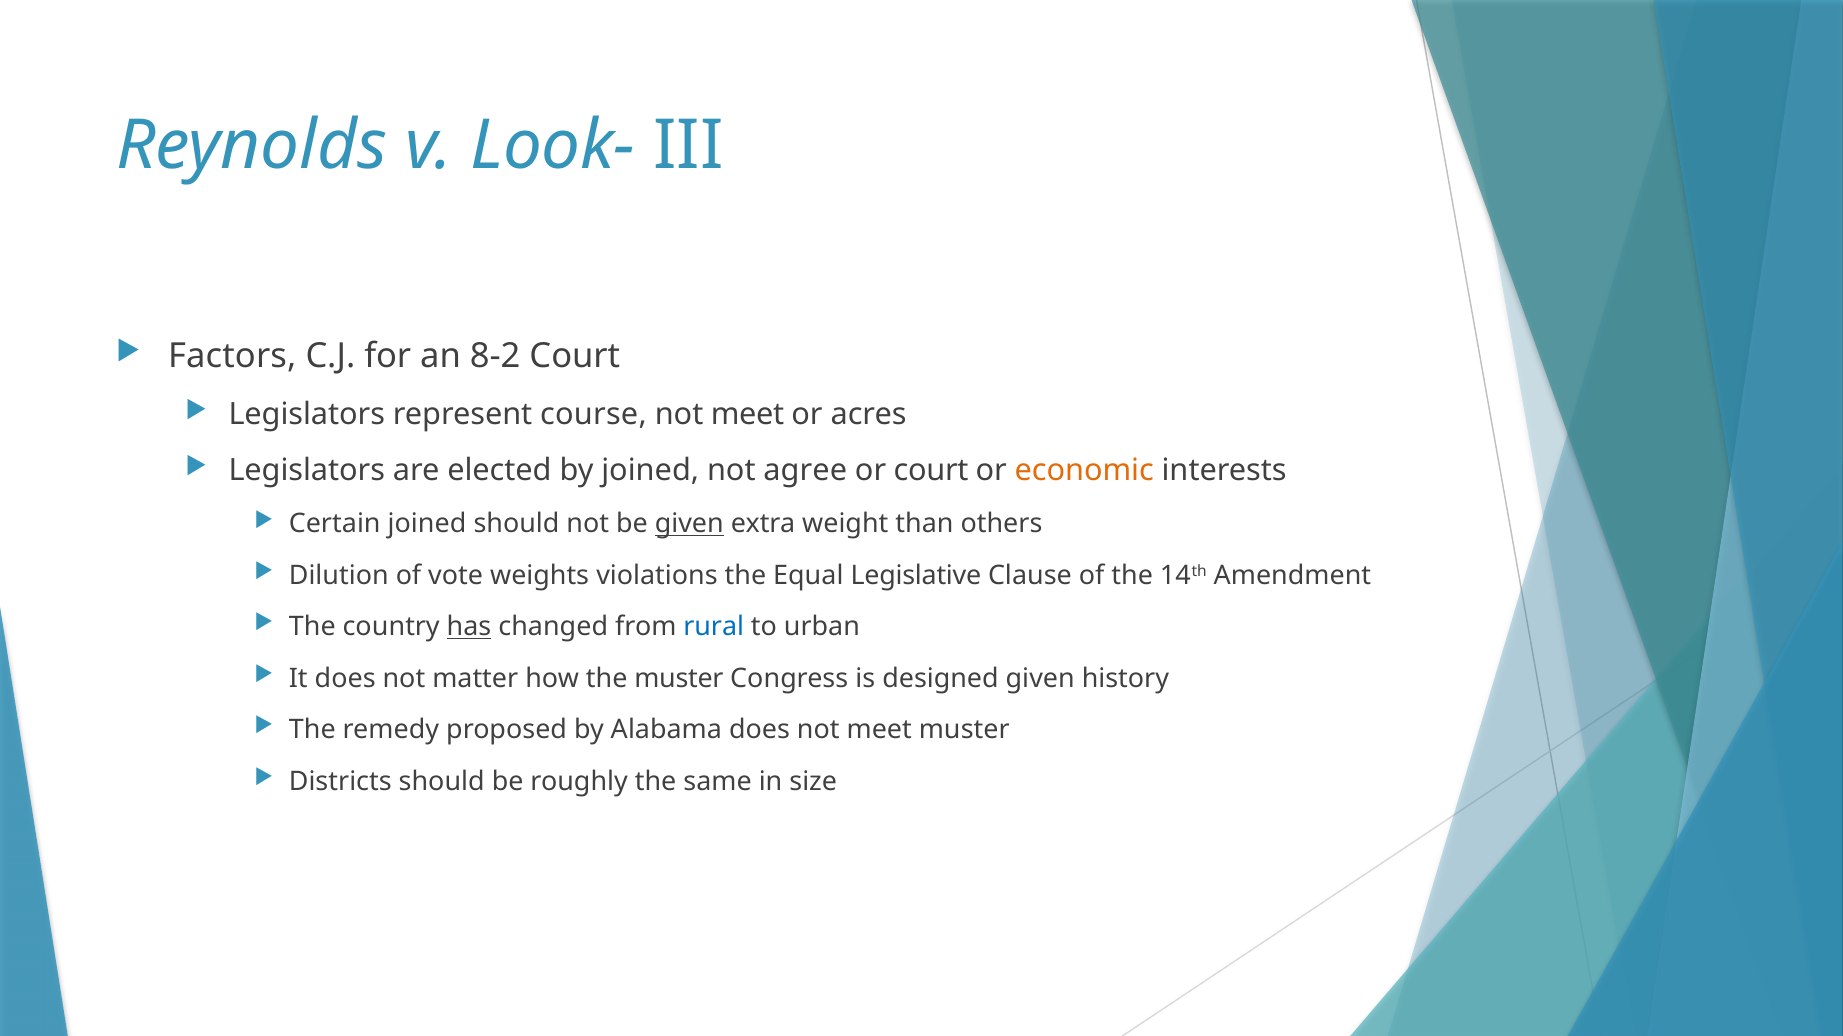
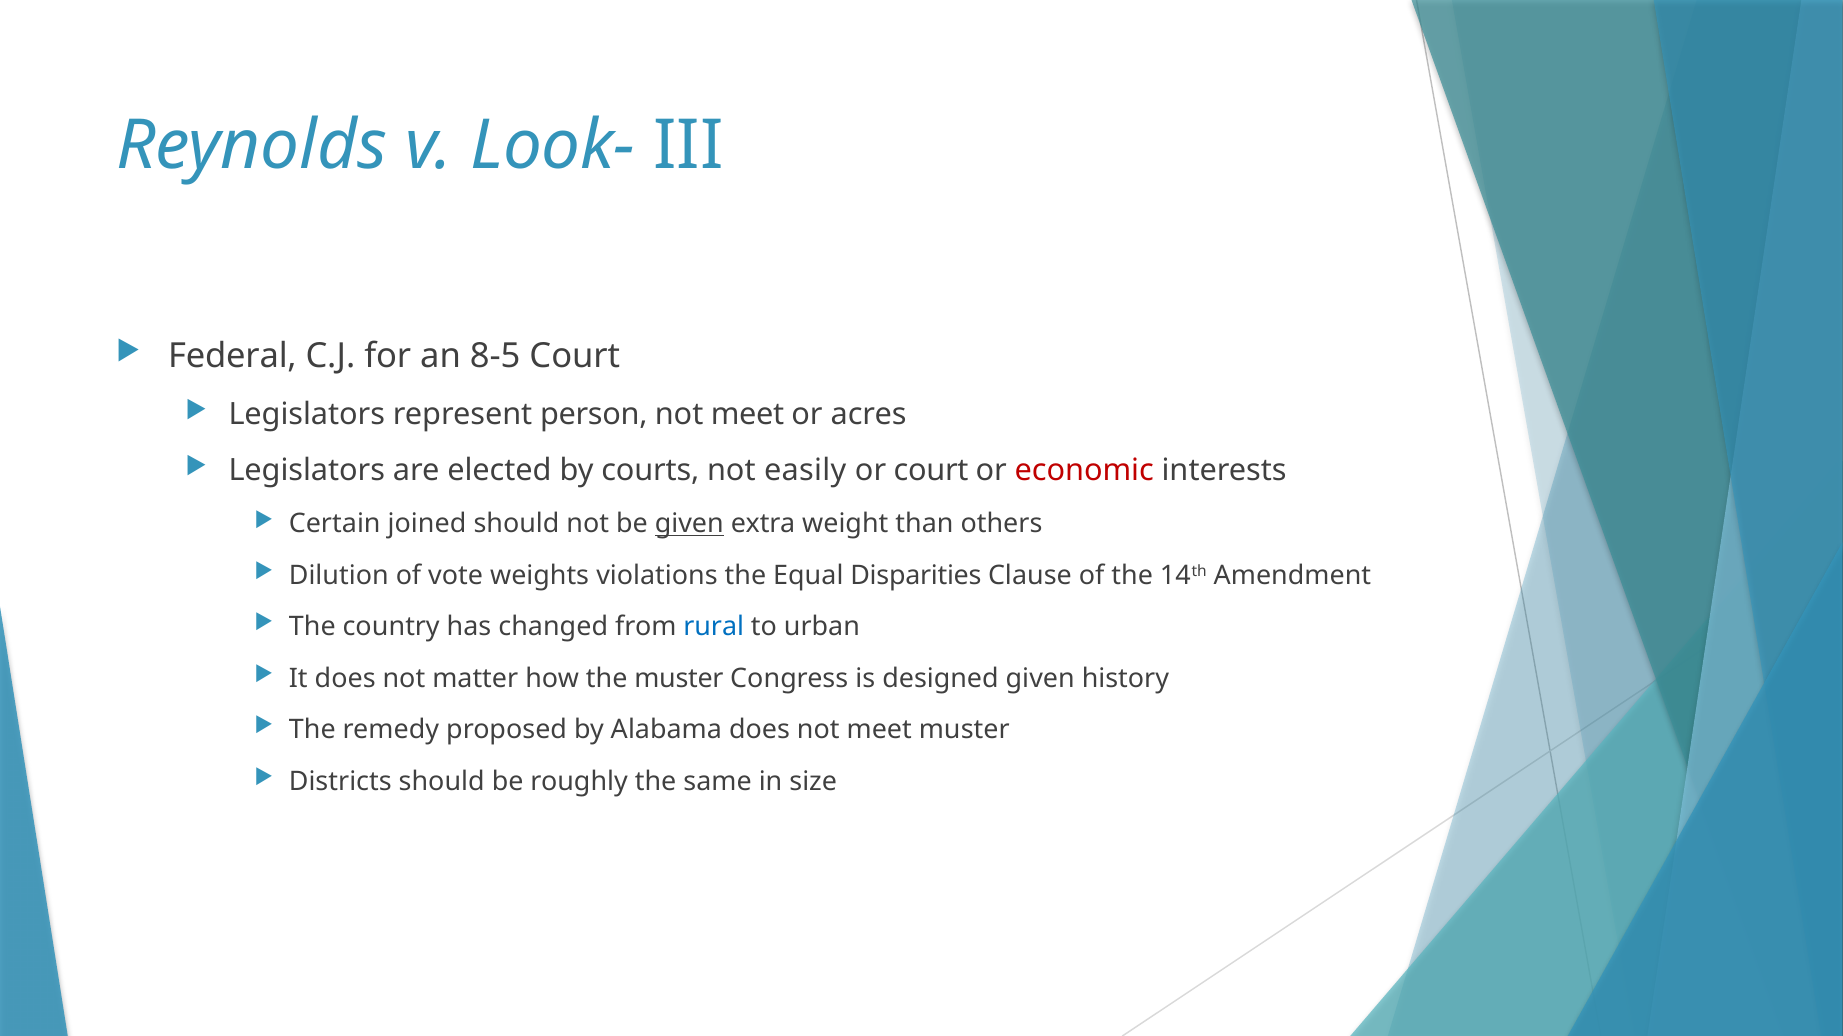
Factors: Factors -> Federal
8-2: 8-2 -> 8-5
course: course -> person
by joined: joined -> courts
agree: agree -> easily
economic colour: orange -> red
Legislative: Legislative -> Disparities
has underline: present -> none
